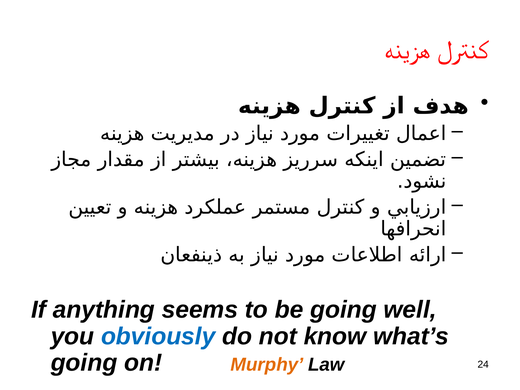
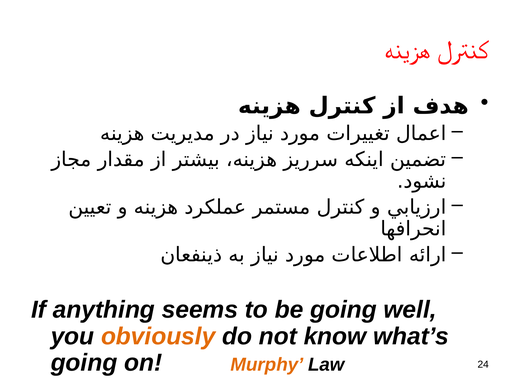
obviously colour: blue -> orange
